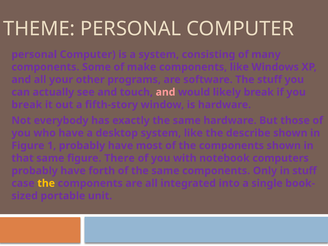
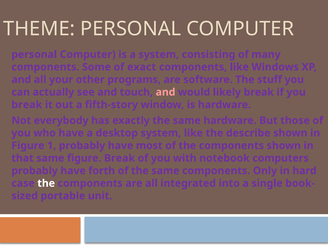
make: make -> exact
figure There: There -> Break
in stuff: stuff -> hard
the at (46, 183) colour: yellow -> white
